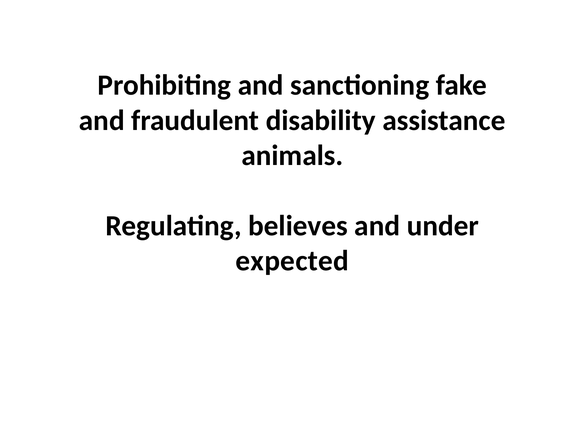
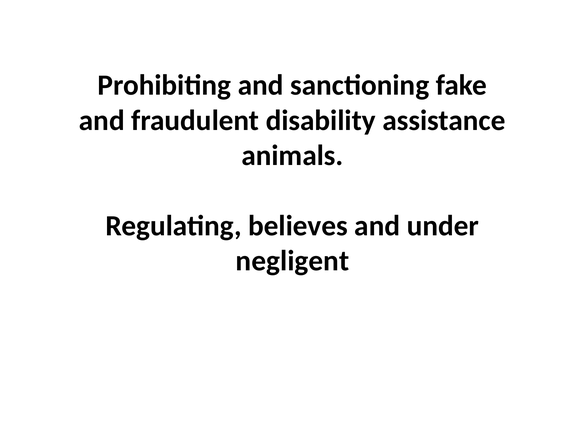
expected: expected -> negligent
